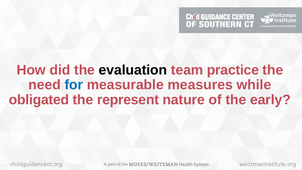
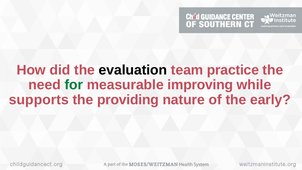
for colour: blue -> green
measures: measures -> improving
obligated: obligated -> supports
represent: represent -> providing
